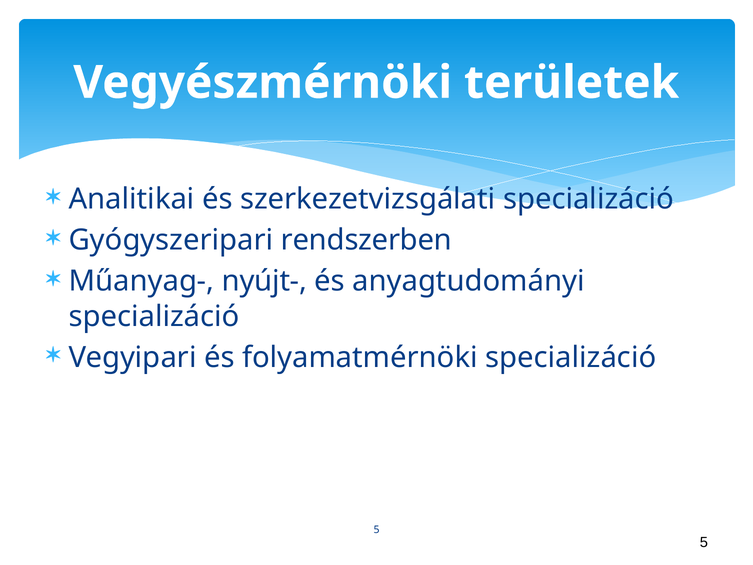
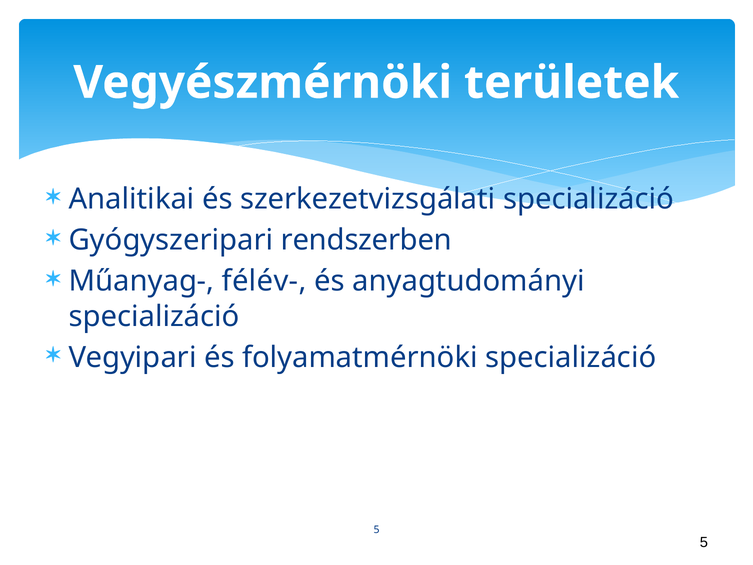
nyújt-: nyújt- -> félév-
